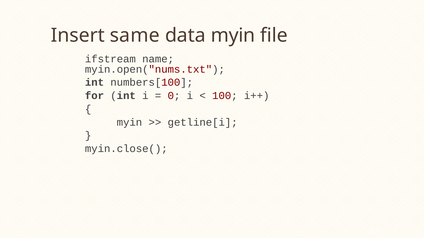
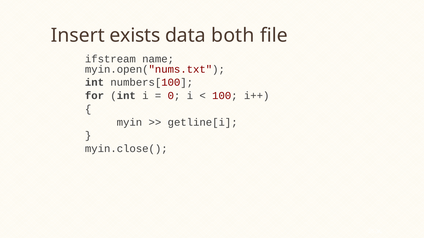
same: same -> exists
data myin: myin -> both
